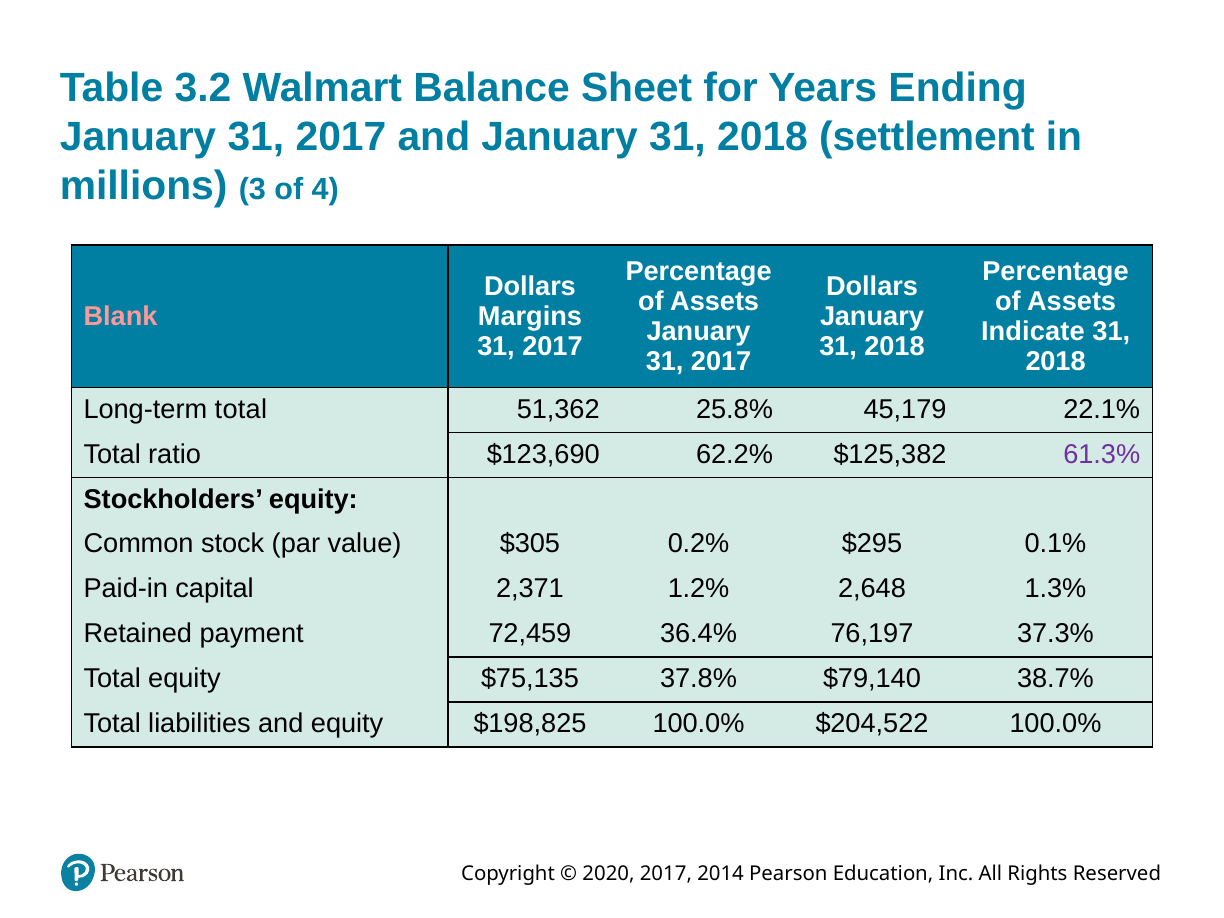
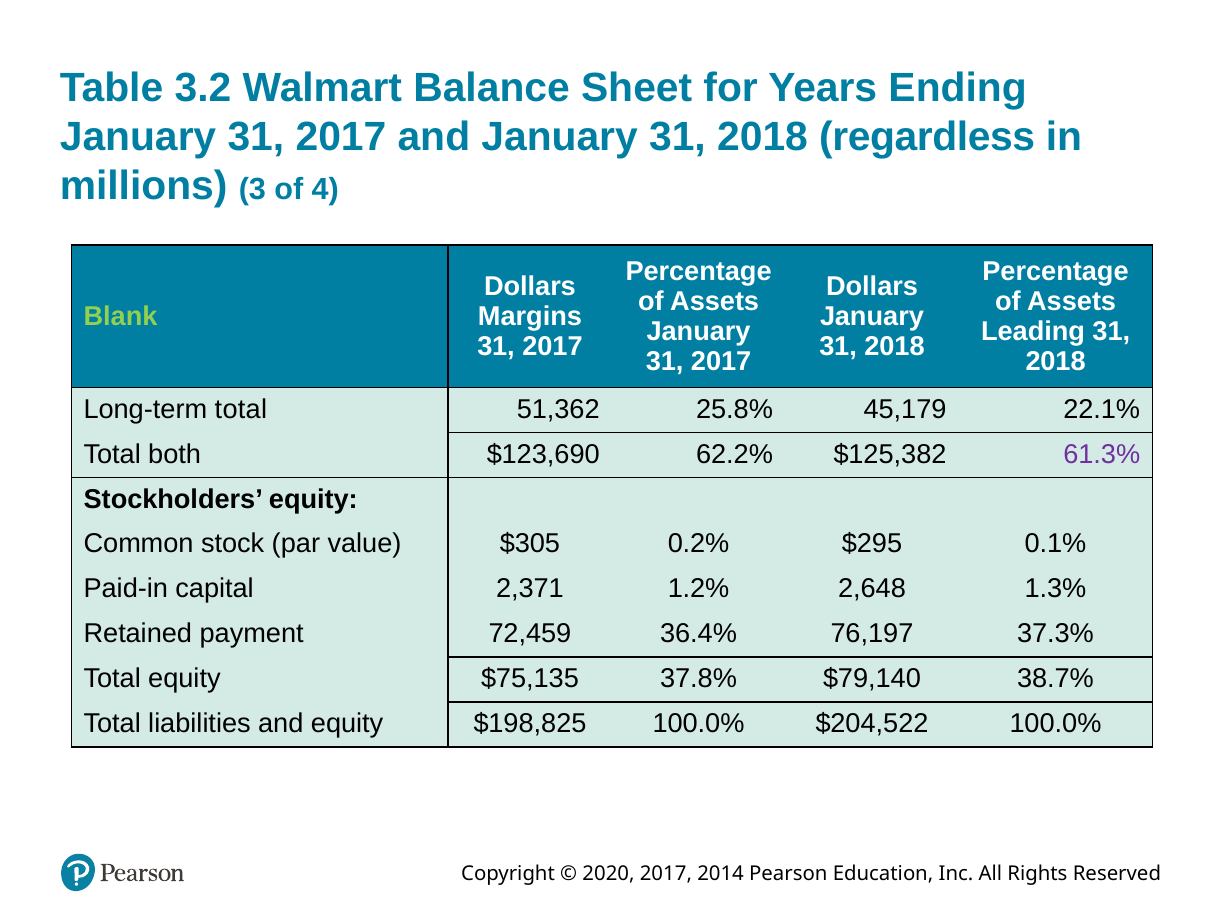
settlement: settlement -> regardless
Blank at (121, 317) colour: pink -> light green
Indicate: Indicate -> Leading
ratio: ratio -> both
